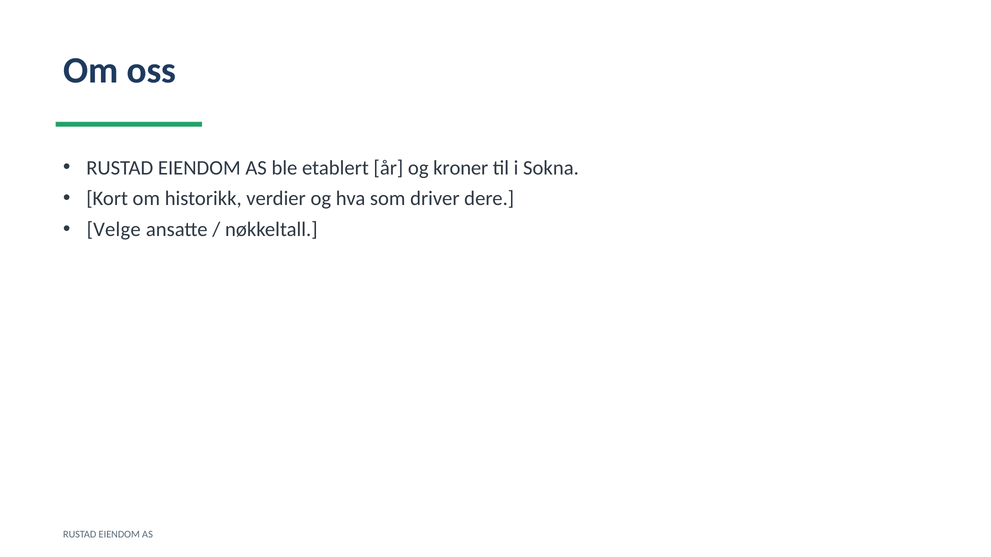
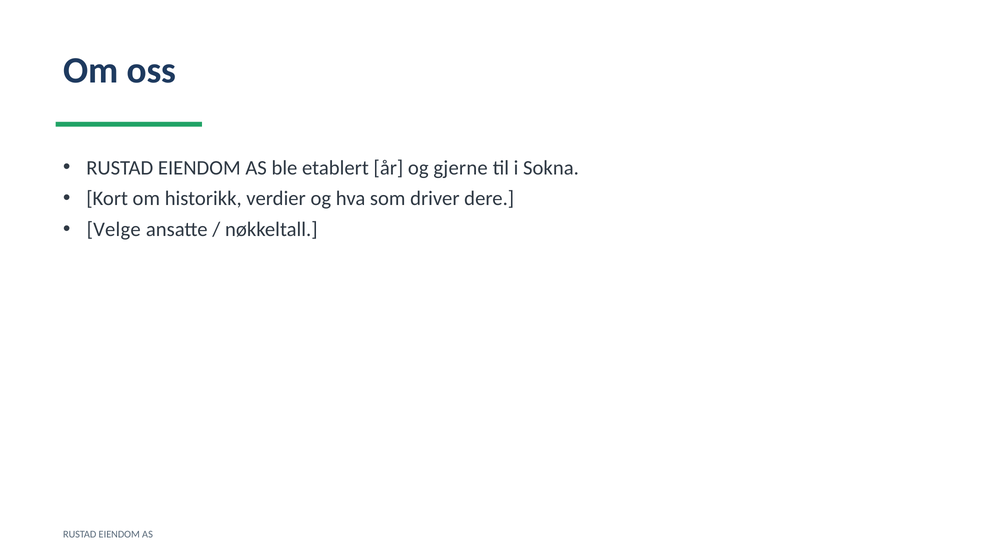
kroner: kroner -> gjerne
